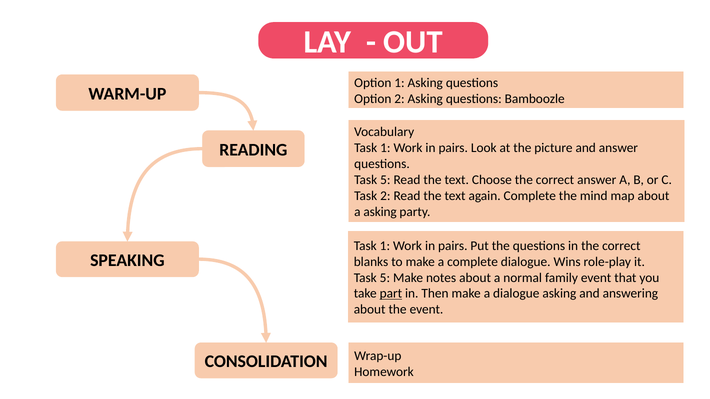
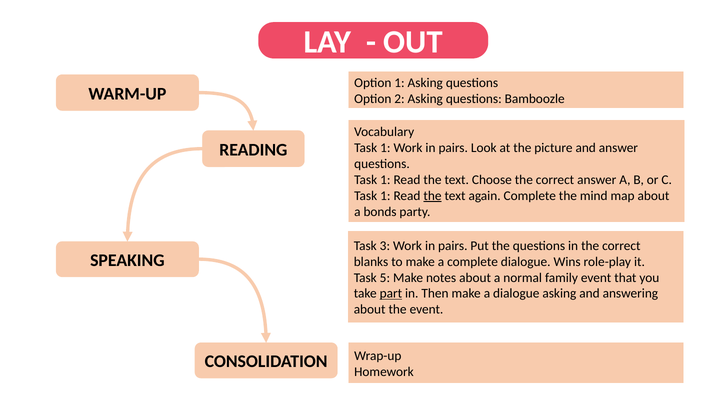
5 at (385, 180): 5 -> 1
2 at (385, 196): 2 -> 1
the at (433, 196) underline: none -> present
a asking: asking -> bonds
1 at (385, 246): 1 -> 3
